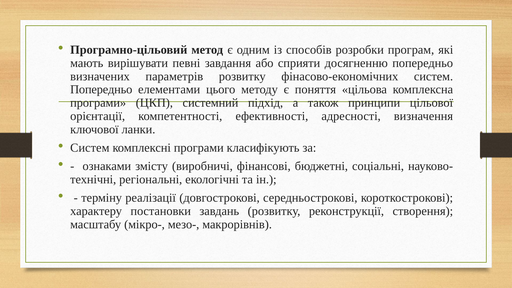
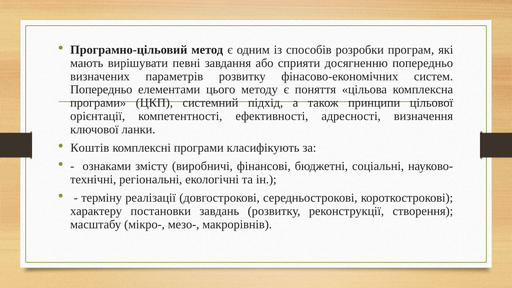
Систем at (90, 148): Систем -> Коштів
